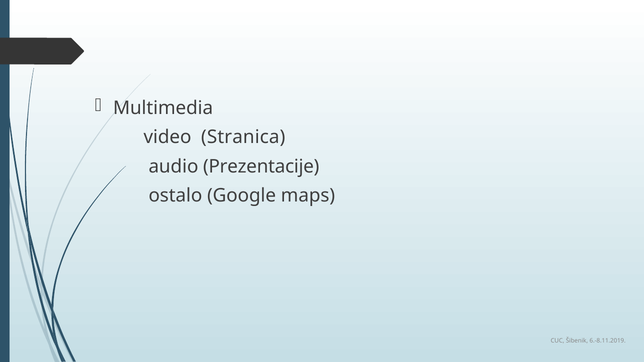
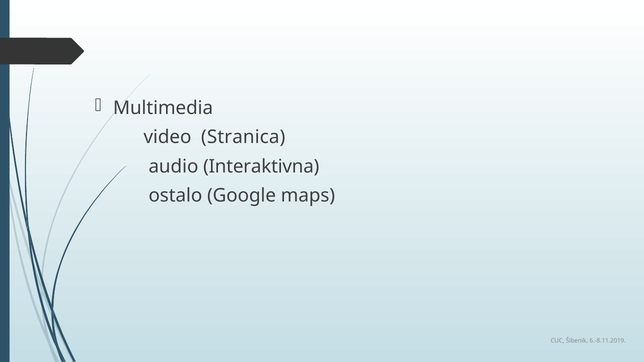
Prezentacije: Prezentacije -> Interaktivna
